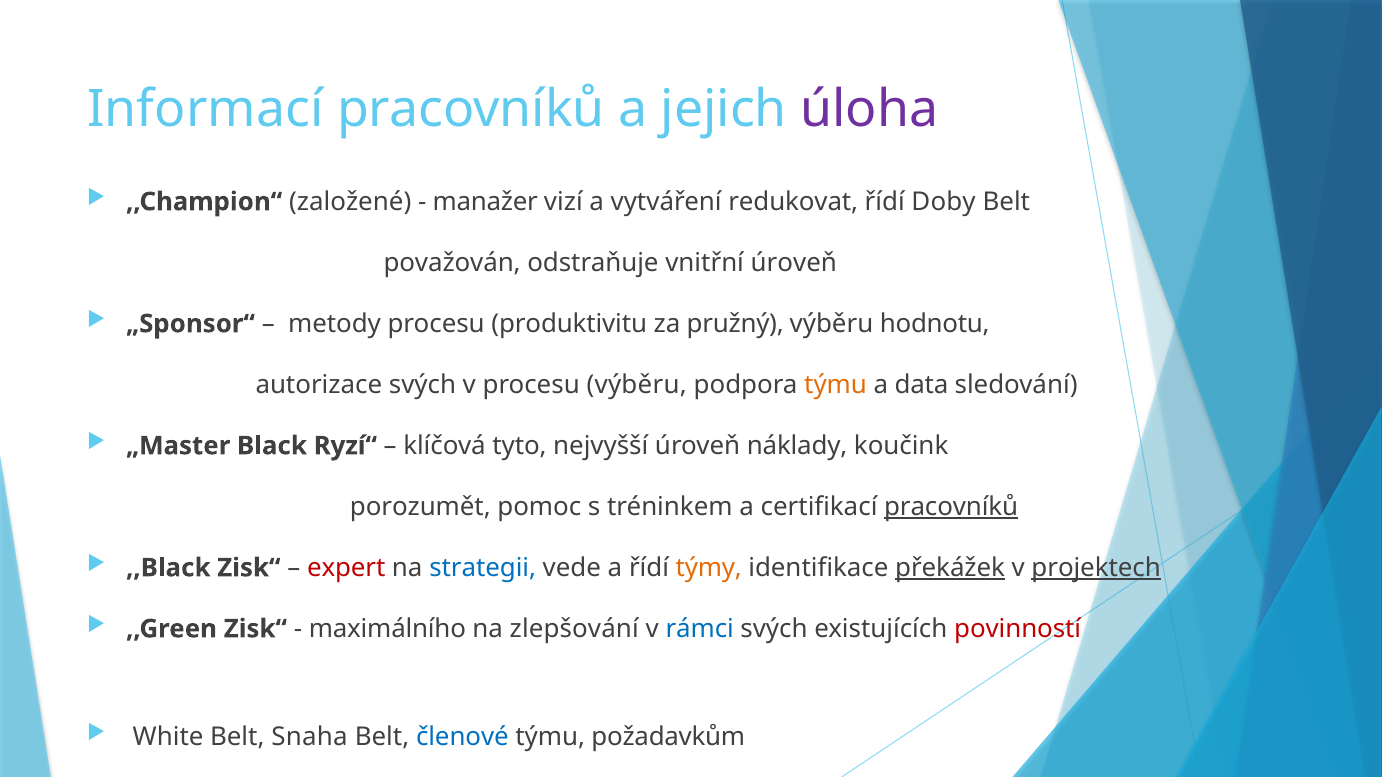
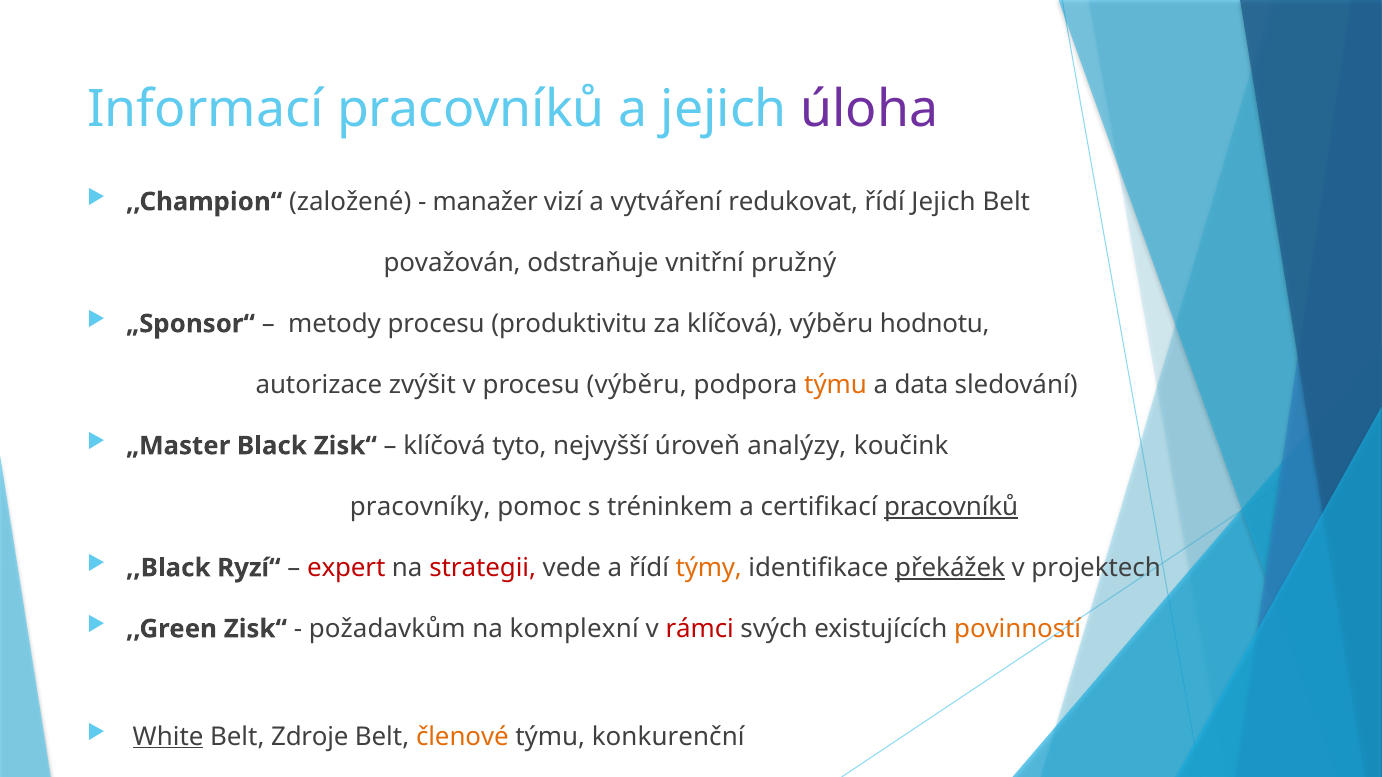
řídí Doby: Doby -> Jejich
vnitřní úroveň: úroveň -> pružný
za pružný: pružný -> klíčová
autorizace svých: svých -> zvýšit
Black Ryzí“: Ryzí“ -> Zisk“
náklady: náklady -> analýzy
porozumět: porozumět -> pracovníky
,,Black Zisk“: Zisk“ -> Ryzí“
strategii colour: blue -> red
projektech underline: present -> none
maximálního: maximálního -> požadavkům
zlepšování: zlepšování -> komplexní
rámci colour: blue -> red
povinností colour: red -> orange
White underline: none -> present
Snaha: Snaha -> Zdroje
členové colour: blue -> orange
požadavkům: požadavkům -> konkurenční
